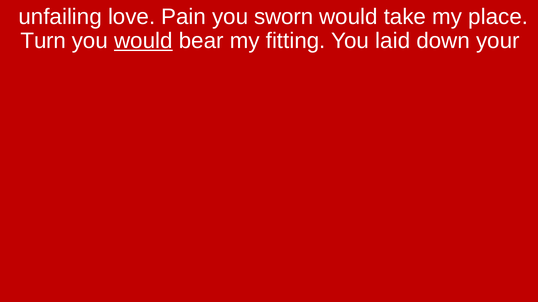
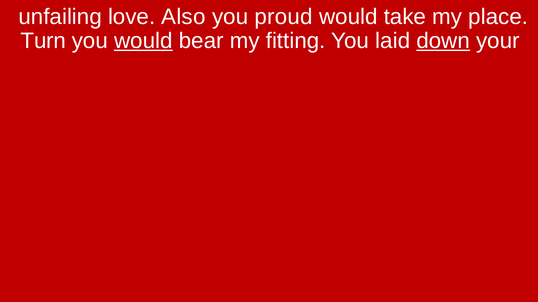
Pain: Pain -> Also
sworn: sworn -> proud
down underline: none -> present
